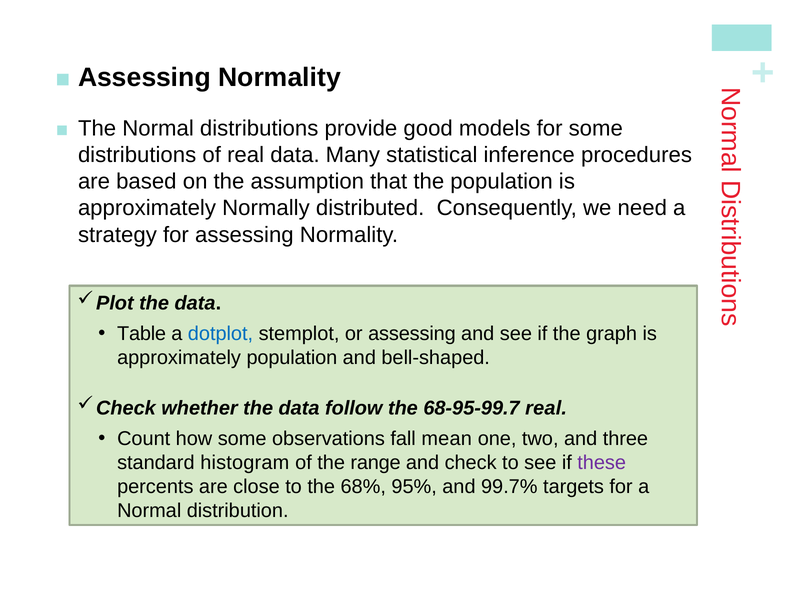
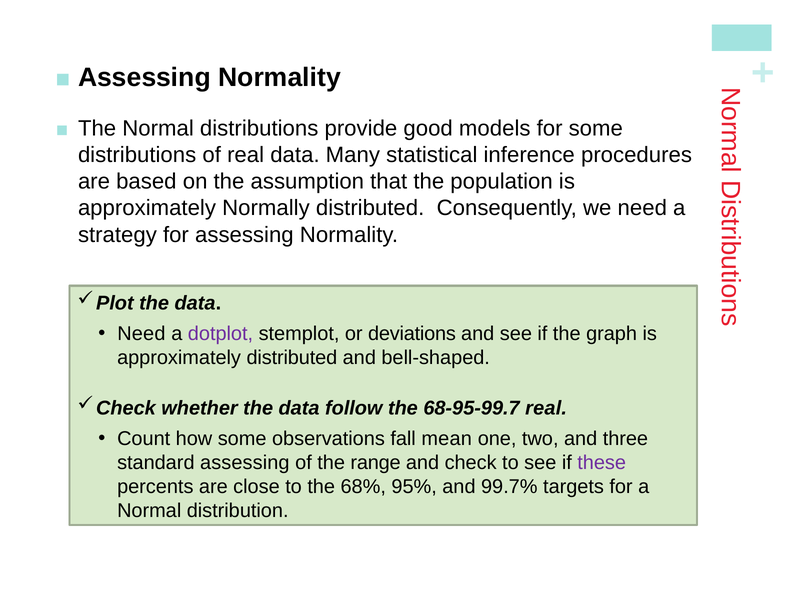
Table at (142, 334): Table -> Need
dotplot colour: blue -> purple
or assessing: assessing -> deviations
approximately population: population -> distributed
standard histogram: histogram -> assessing
